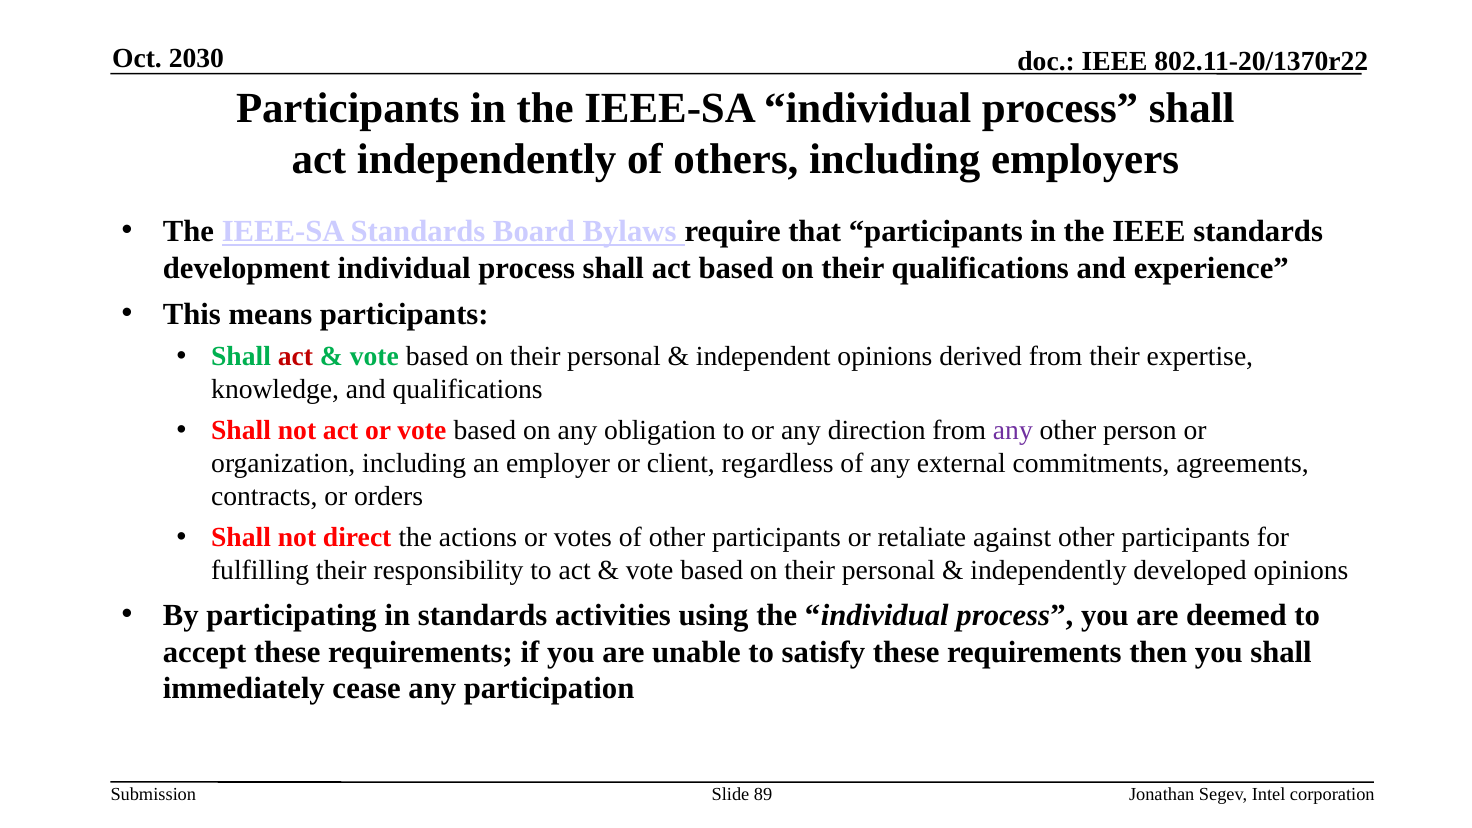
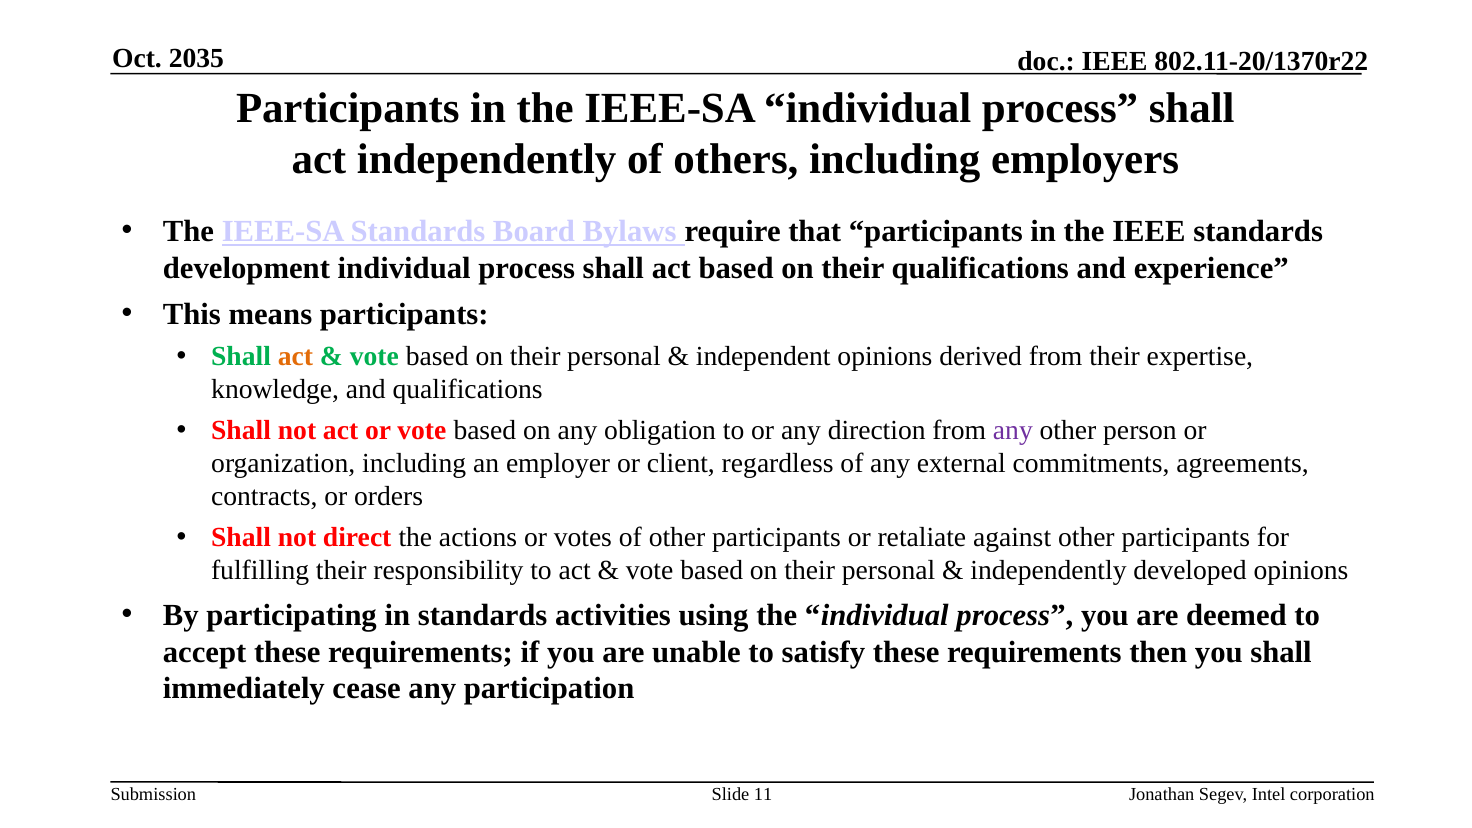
2030: 2030 -> 2035
act at (295, 357) colour: red -> orange
89: 89 -> 11
